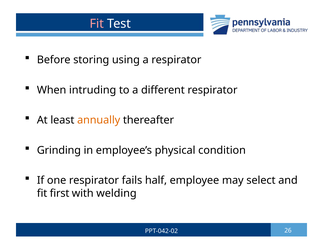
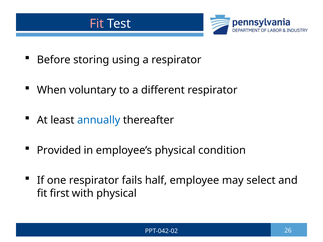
intruding: intruding -> voluntary
annually colour: orange -> blue
Grinding: Grinding -> Provided
with welding: welding -> physical
